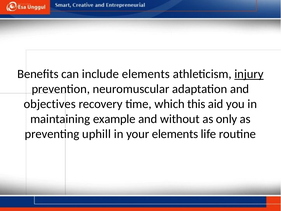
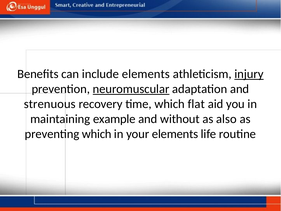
neuromuscular underline: none -> present
objectives: objectives -> strenuous
this: this -> flat
only: only -> also
preventing uphill: uphill -> which
